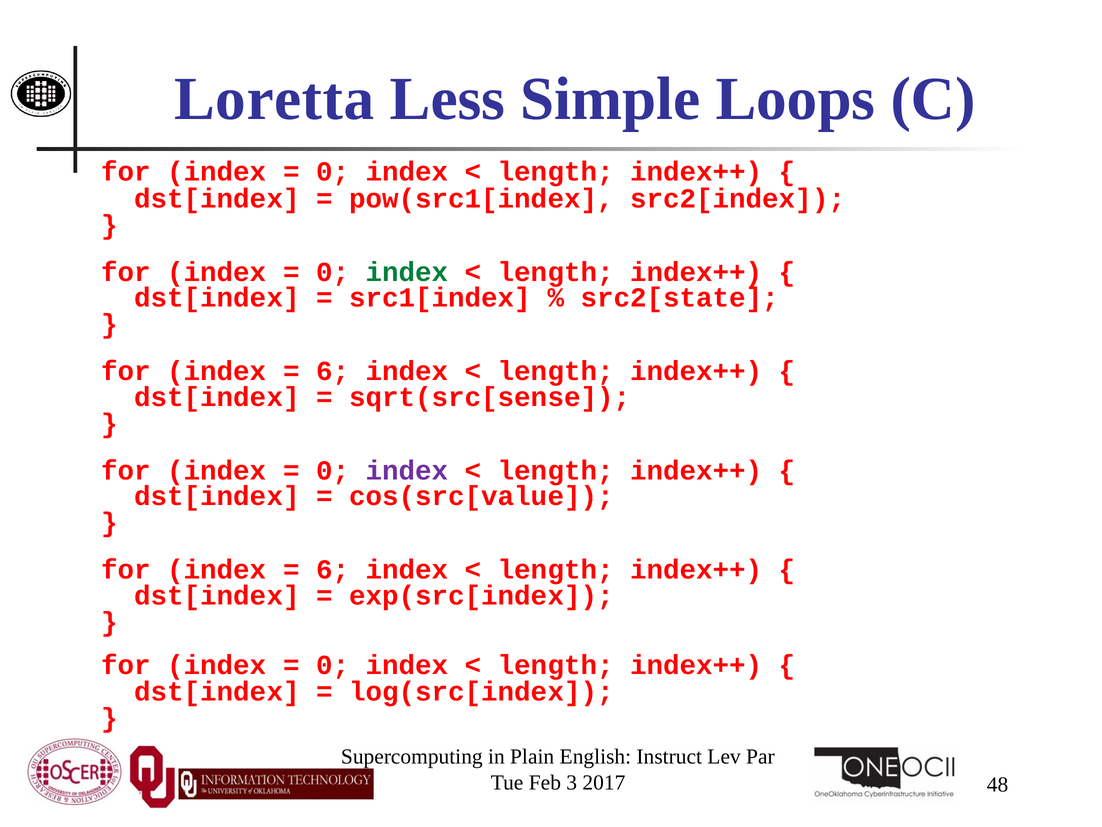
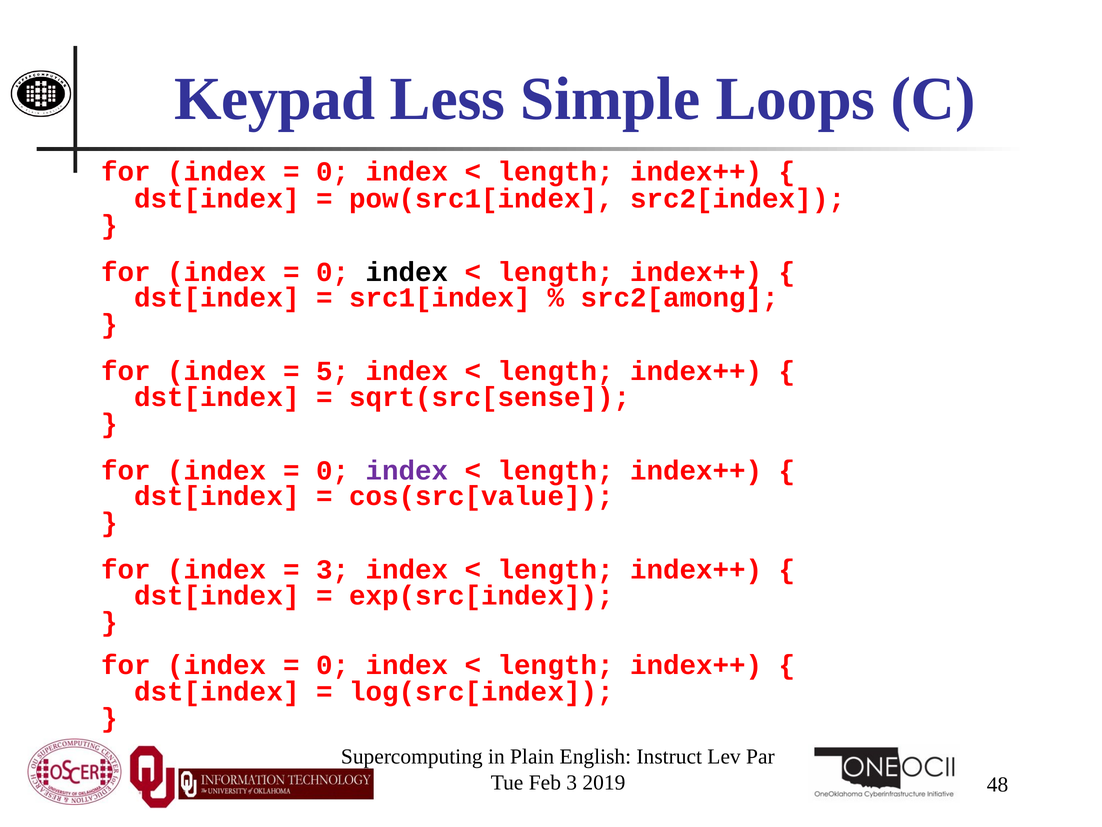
Loretta: Loretta -> Keypad
index at (407, 272) colour: green -> black
src2[state: src2[state -> src2[among
6 at (333, 371): 6 -> 5
6 at (333, 569): 6 -> 3
2017: 2017 -> 2019
